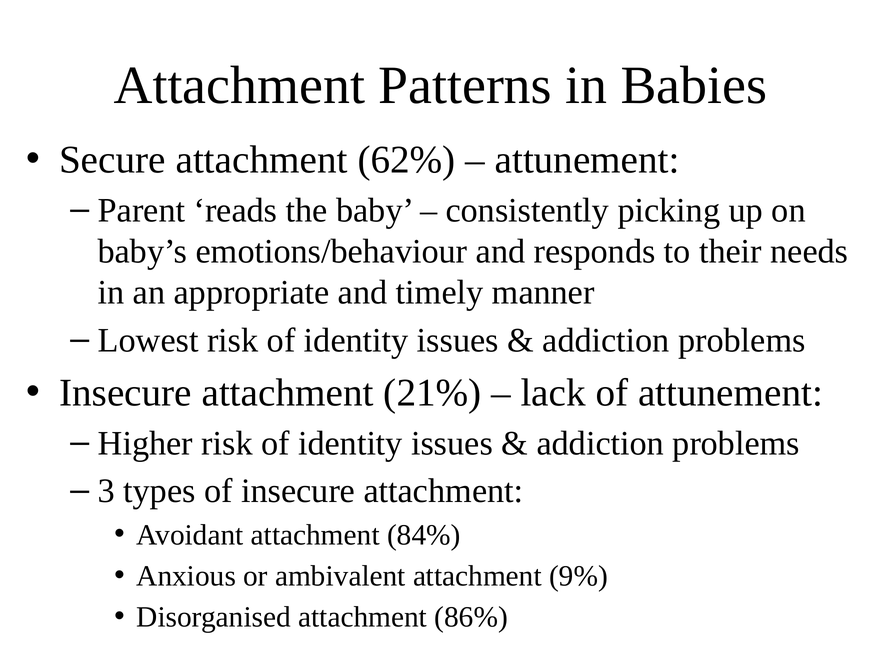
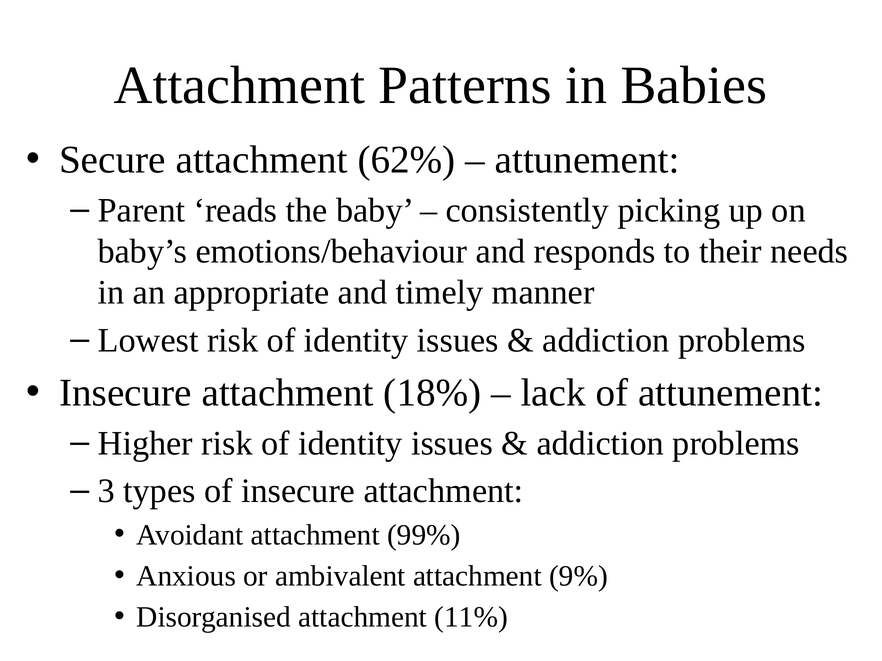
21%: 21% -> 18%
84%: 84% -> 99%
86%: 86% -> 11%
